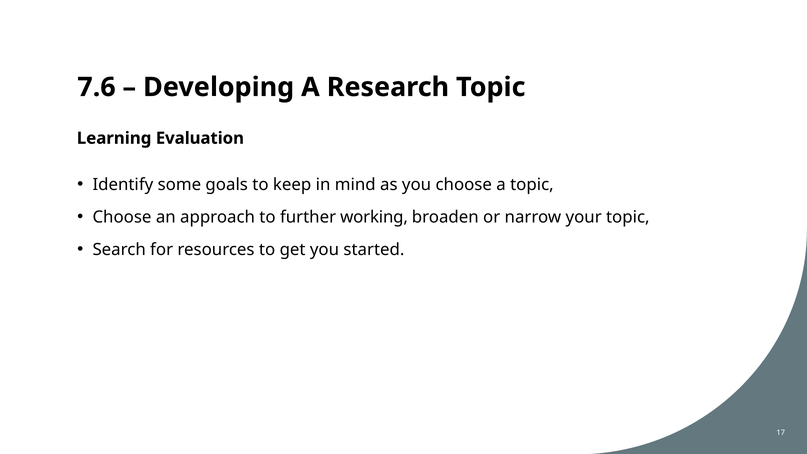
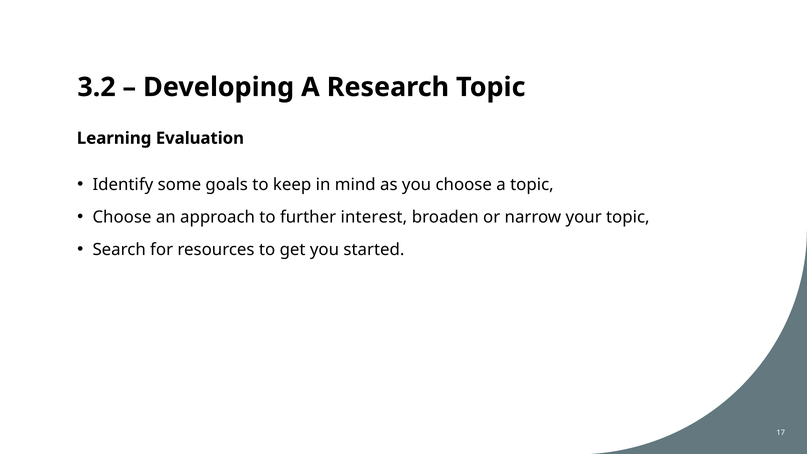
7.6: 7.6 -> 3.2
working: working -> interest
